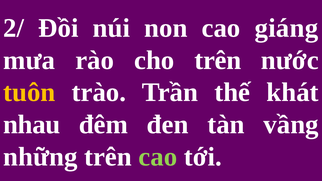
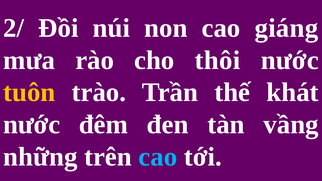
cho trên: trên -> thôi
nhau at (32, 125): nhau -> nước
cao at (158, 157) colour: light green -> light blue
